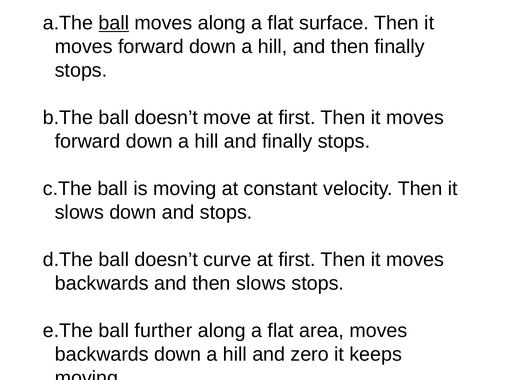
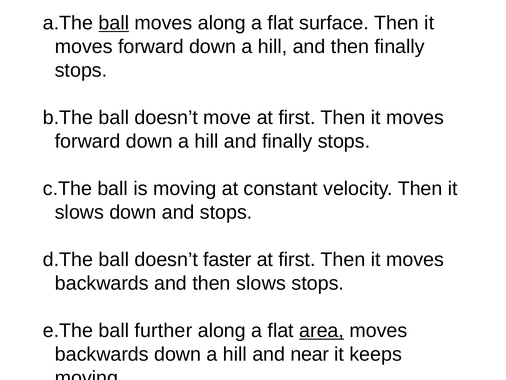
curve: curve -> faster
area underline: none -> present
zero: zero -> near
